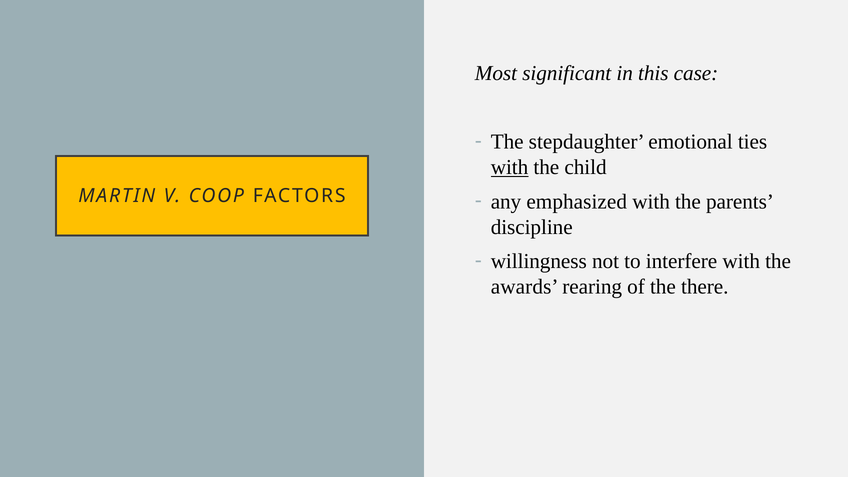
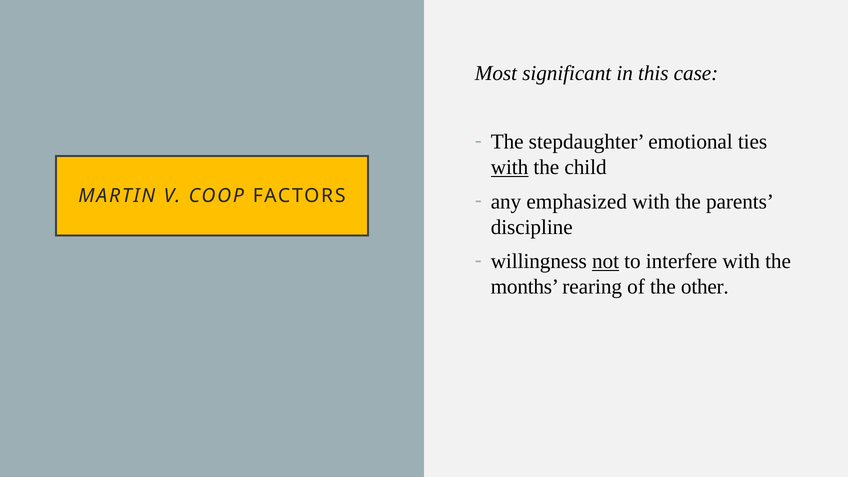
not underline: none -> present
awards: awards -> months
there: there -> other
